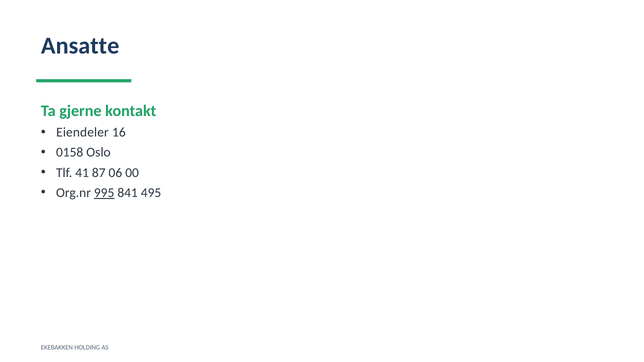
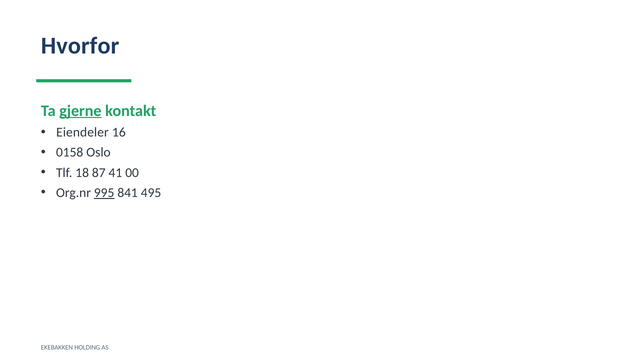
Ansatte: Ansatte -> Hvorfor
gjerne underline: none -> present
41: 41 -> 18
06: 06 -> 41
